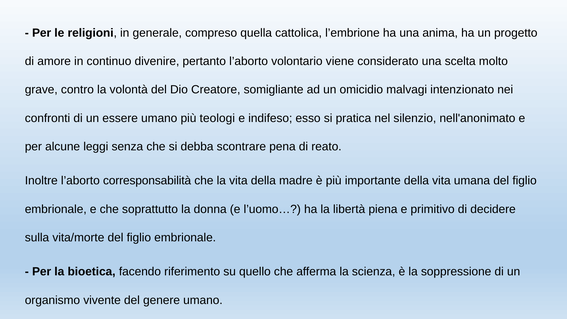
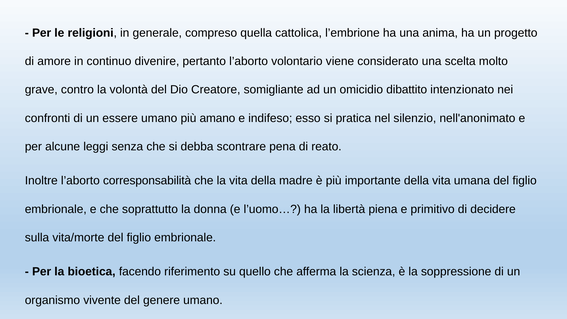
malvagi: malvagi -> dibattito
teologi: teologi -> amano
